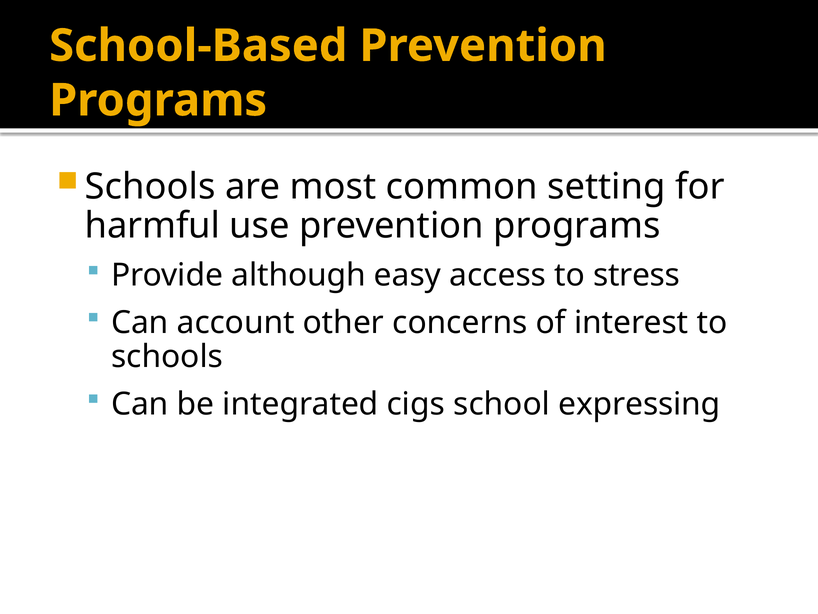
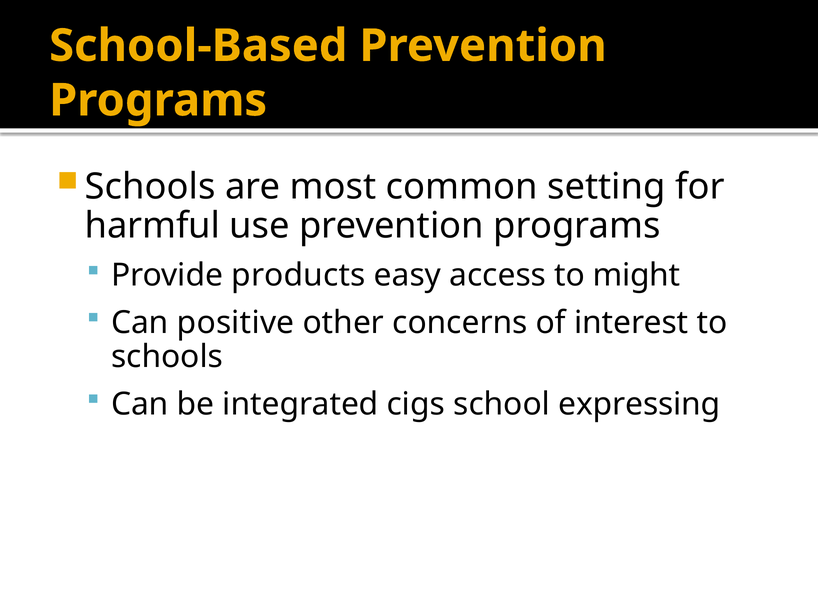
although: although -> products
stress: stress -> might
account: account -> positive
